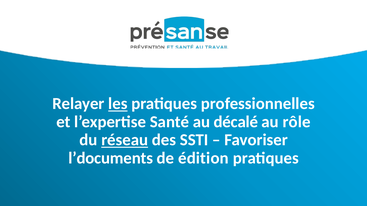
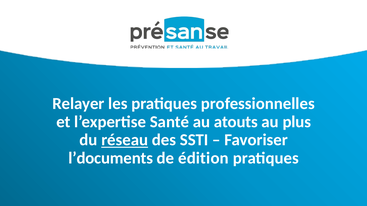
les underline: present -> none
décalé: décalé -> atouts
rôle: rôle -> plus
